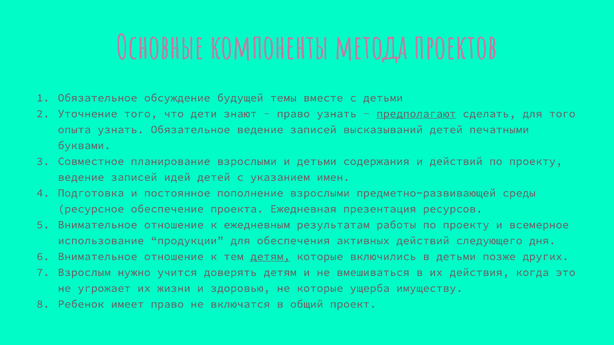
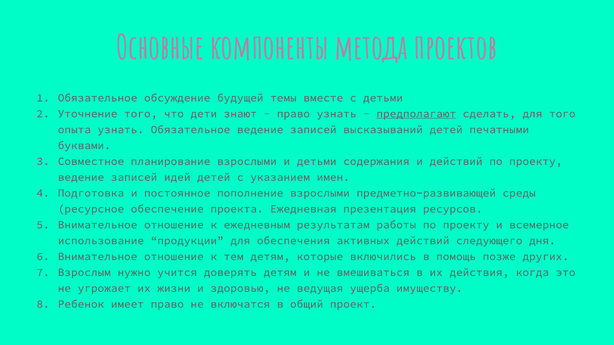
детям at (270, 257) underline: present -> none
в детьми: детьми -> помощь
не которые: которые -> ведущая
